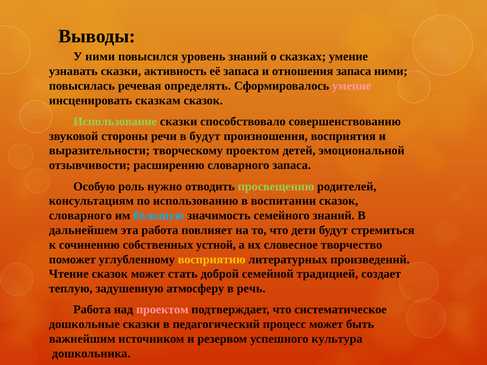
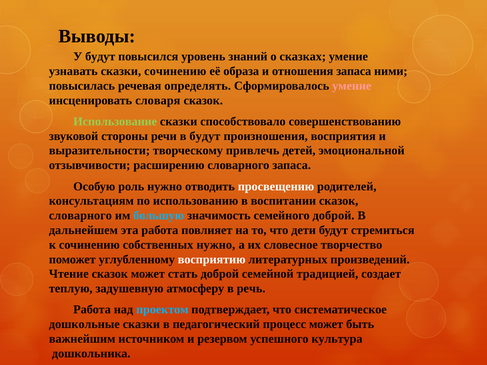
У ними: ними -> будут
сказки активность: активность -> сочинению
её запаса: запаса -> образа
сказкам: сказкам -> словаря
творческому проектом: проектом -> привлечь
просвещению colour: light green -> white
семейного знаний: знаний -> доброй
собственных устной: устной -> нужно
восприятию colour: yellow -> white
проектом at (162, 310) colour: pink -> light blue
